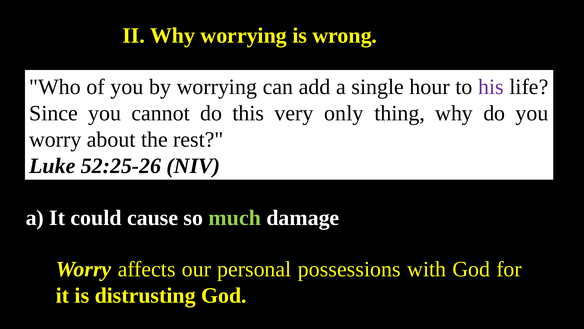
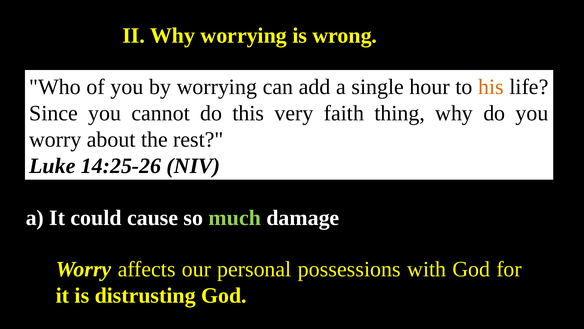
his colour: purple -> orange
only: only -> faith
52:25-26: 52:25-26 -> 14:25-26
